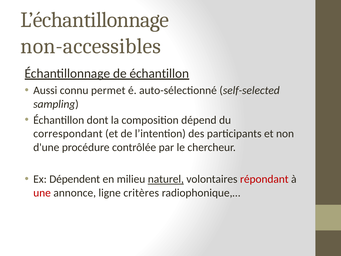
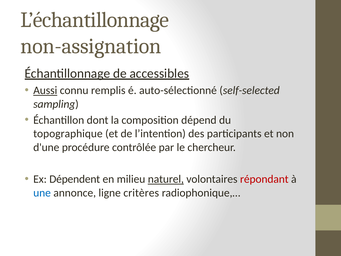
non-accessibles: non-accessibles -> non-assignation
de échantillon: échantillon -> accessibles
Aussi underline: none -> present
permet: permet -> remplis
correspondant: correspondant -> topographique
une colour: red -> blue
